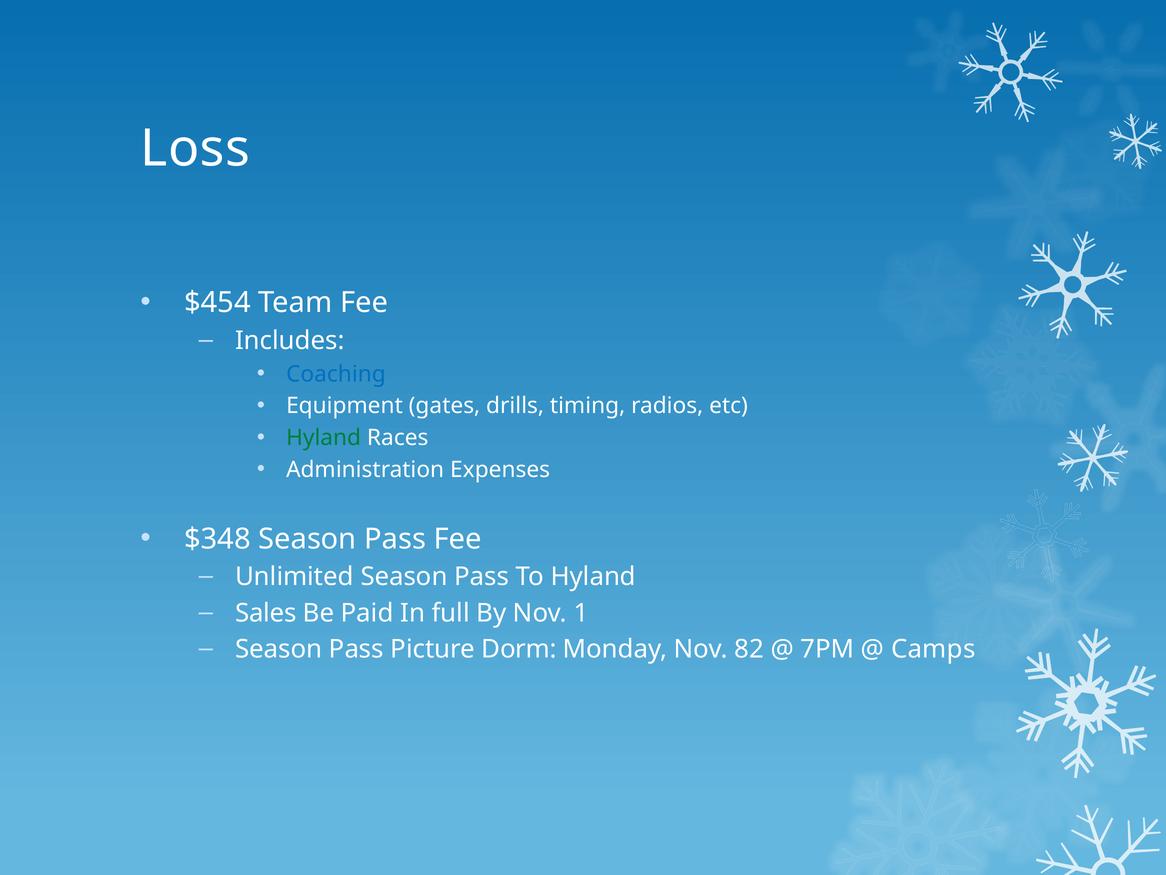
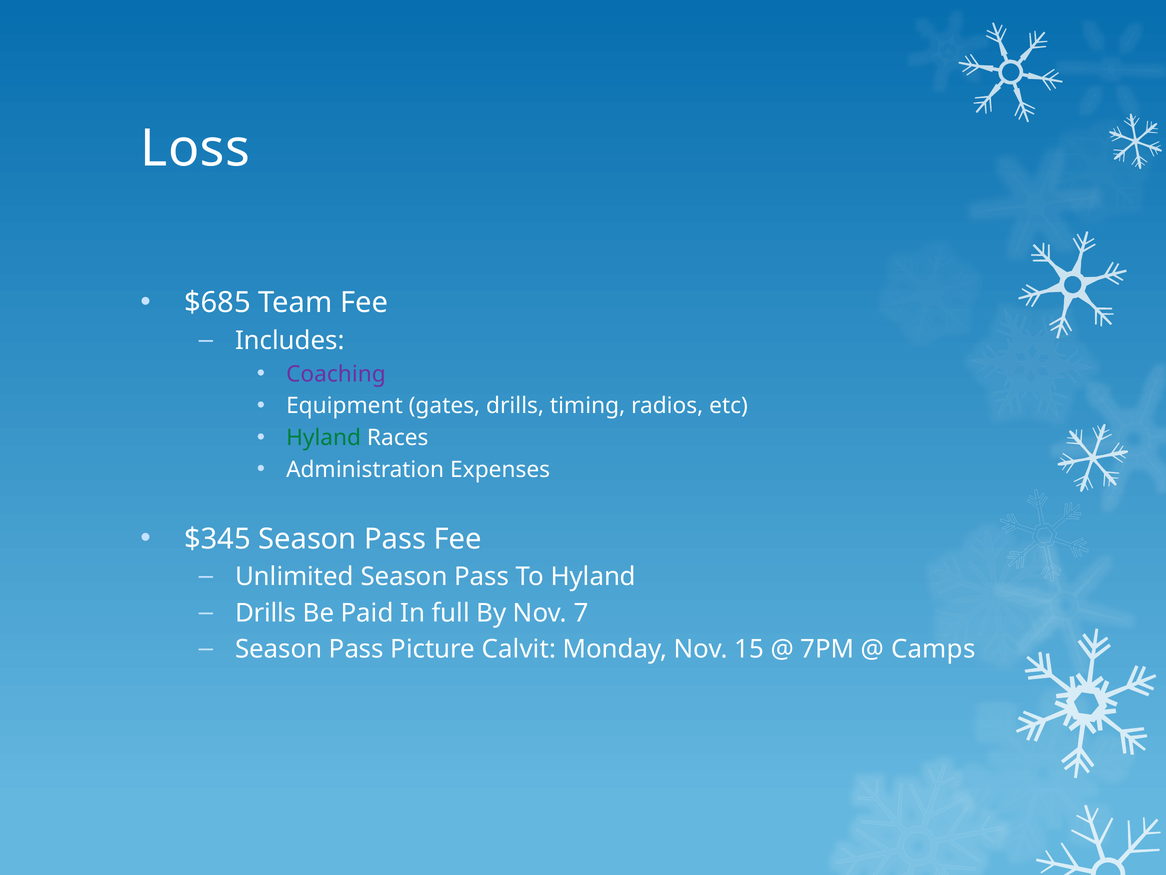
$454: $454 -> $685
Coaching colour: blue -> purple
$348: $348 -> $345
Sales at (266, 613): Sales -> Drills
1: 1 -> 7
Dorm: Dorm -> Calvit
82: 82 -> 15
